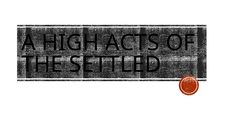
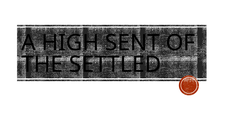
ACTS: ACTS -> SENT
